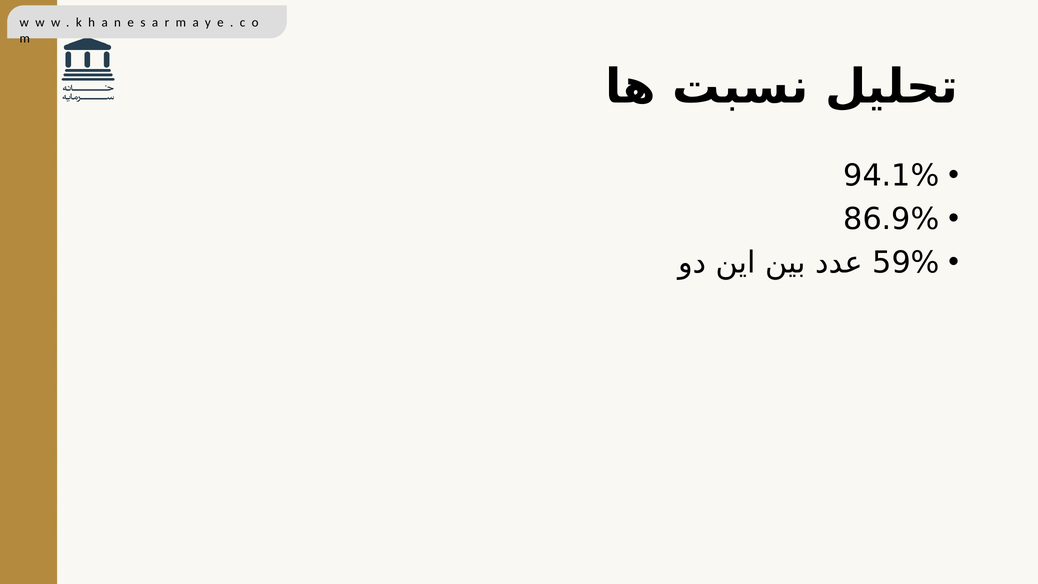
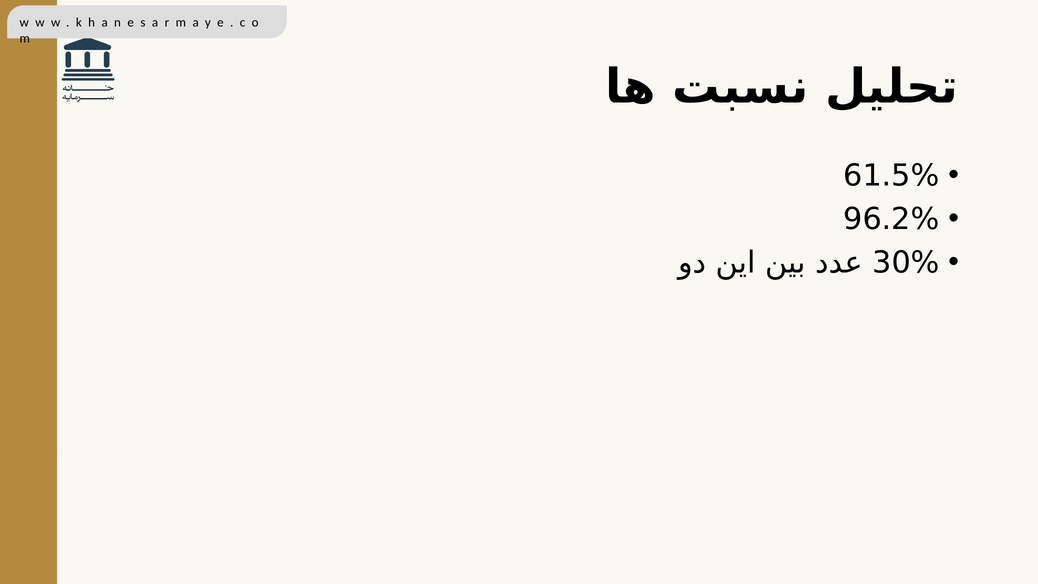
94.1%: 94.1% -> 61.5%
86.9%: 86.9% -> 96.2%
59%: 59% -> 30%
